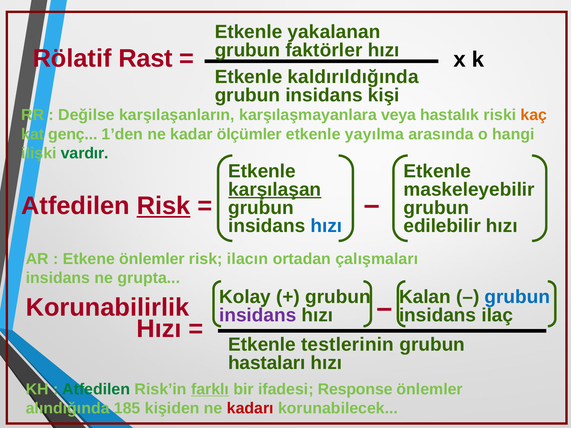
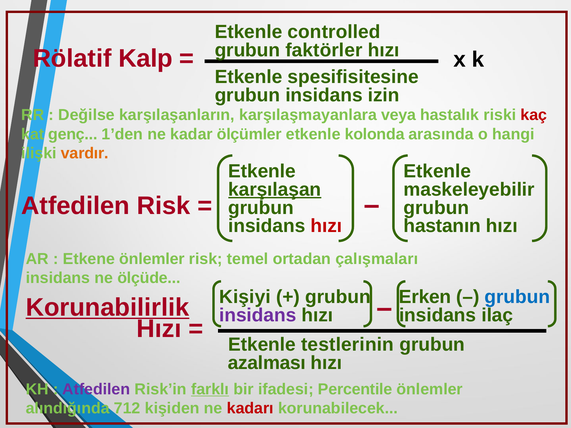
yakalanan: yakalanan -> controlled
Rast: Rast -> Kalp
kaldırıldığında: kaldırıldığında -> spesifisitesine
kişi: kişi -> izin
kaç colour: orange -> red
yayılma: yayılma -> kolonda
vardır colour: green -> orange
Risk at (164, 206) underline: present -> none
hızı at (326, 226) colour: blue -> red
edilebilir: edilebilir -> hastanın
ilacın: ilacın -> temel
grupta: grupta -> ölçüde
Kolay: Kolay -> Kişiyi
Korunabilirlik underline: none -> present
Kalan: Kalan -> Erken
hastaları: hastaları -> azalması
Atfedilen at (96, 389) colour: green -> purple
Response: Response -> Percentile
185: 185 -> 712
